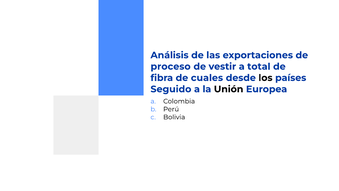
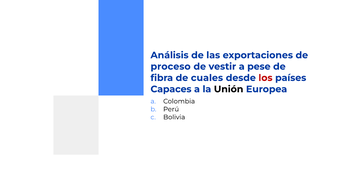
total: total -> pese
los colour: black -> red
Seguido: Seguido -> Capaces
